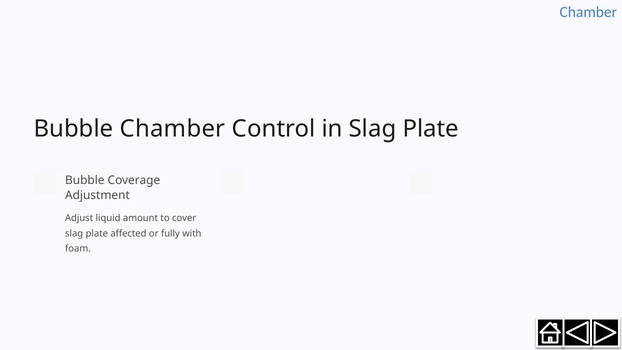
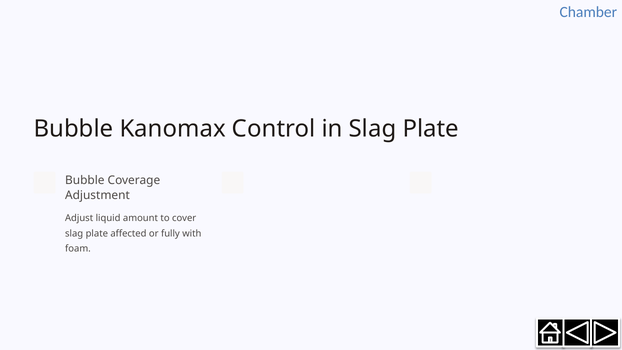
Bubble Chamber: Chamber -> Kanomax
